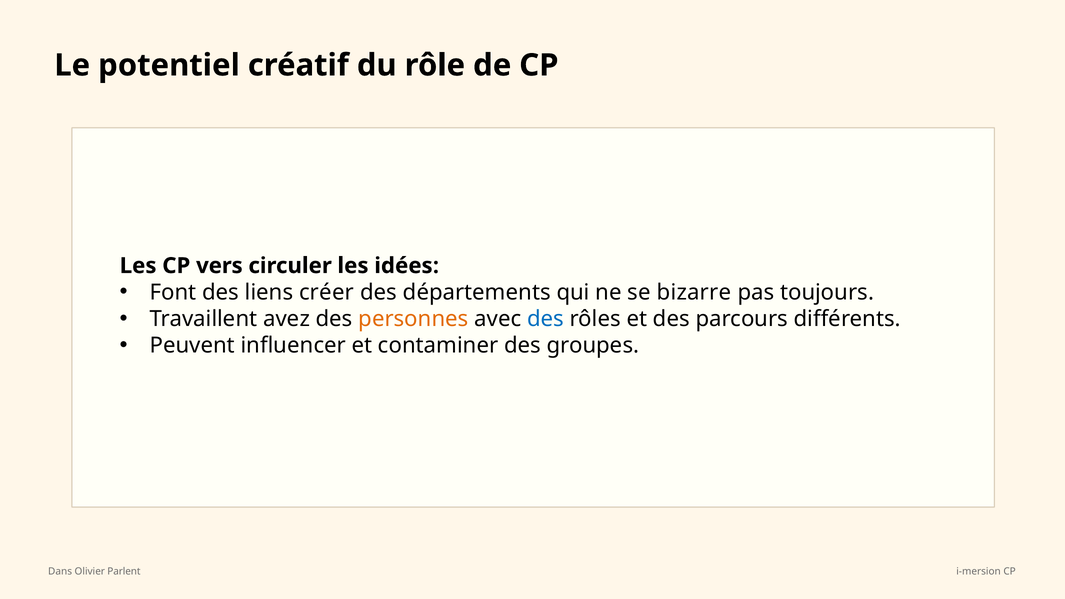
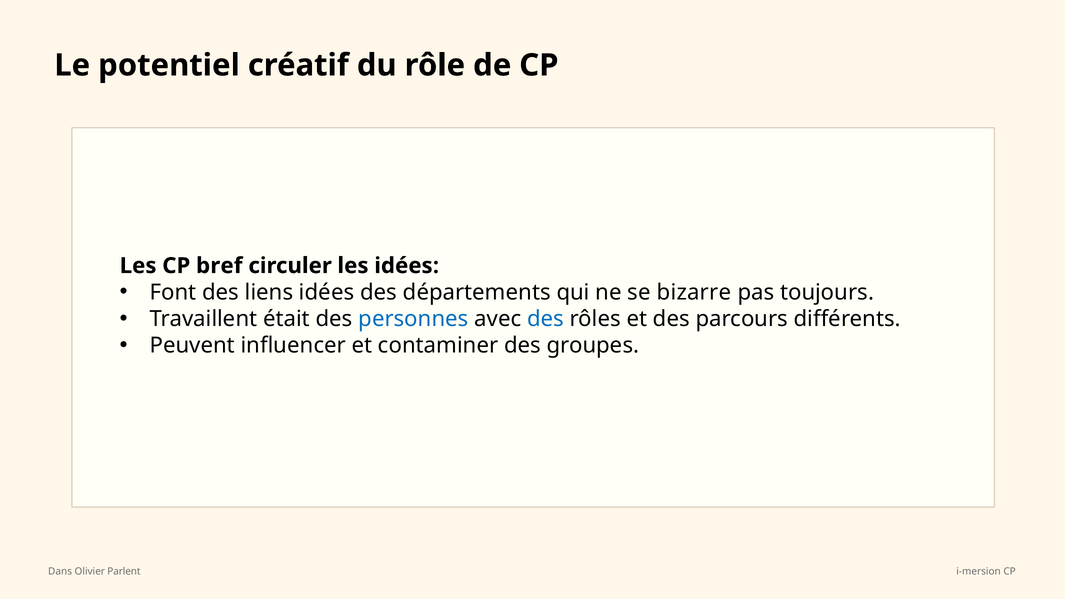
vers: vers -> bref
liens créer: créer -> idées
avez: avez -> était
personnes colour: orange -> blue
